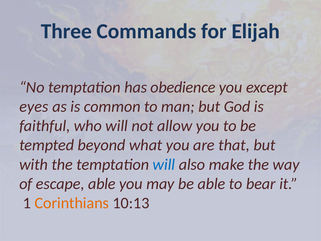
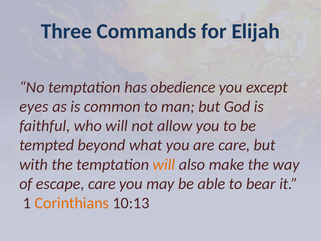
are that: that -> care
will at (164, 164) colour: blue -> orange
escape able: able -> care
